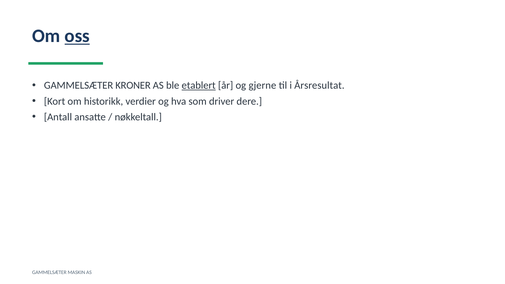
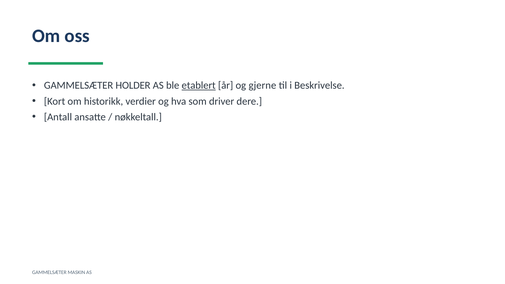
oss underline: present -> none
KRONER: KRONER -> HOLDER
Årsresultat: Årsresultat -> Beskrivelse
